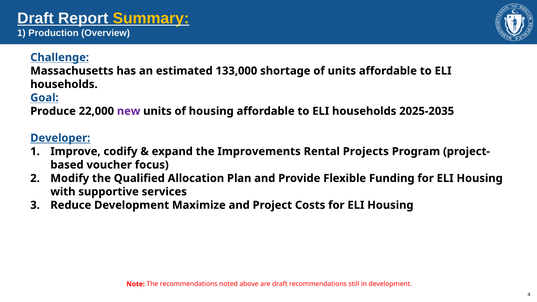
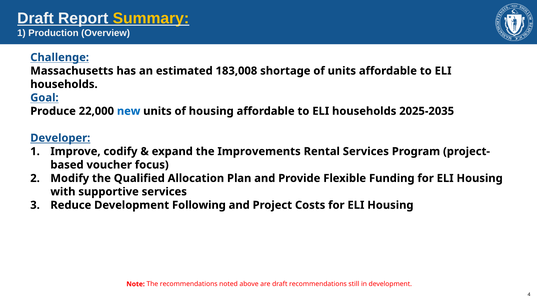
133,000: 133,000 -> 183,008
new colour: purple -> blue
Rental Projects: Projects -> Services
Maximize: Maximize -> Following
